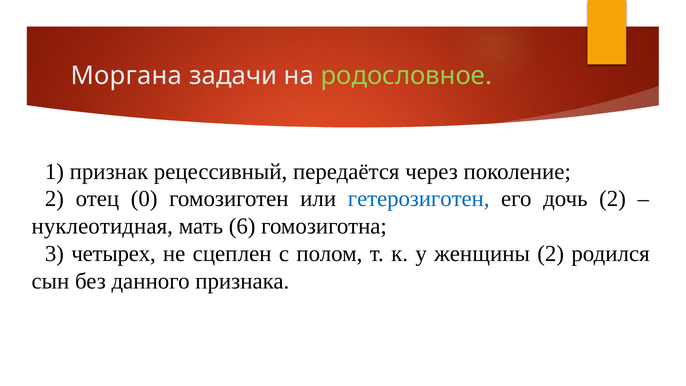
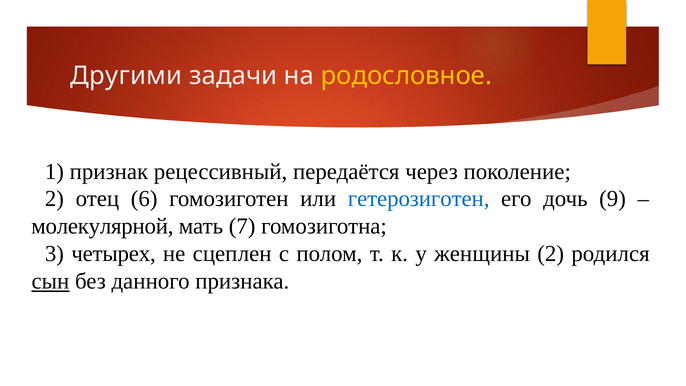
Моргана: Моргана -> Другими
родословное colour: light green -> yellow
0: 0 -> 6
дочь 2: 2 -> 9
нуклеотидная: нуклеотидная -> молекулярной
6: 6 -> 7
сын underline: none -> present
